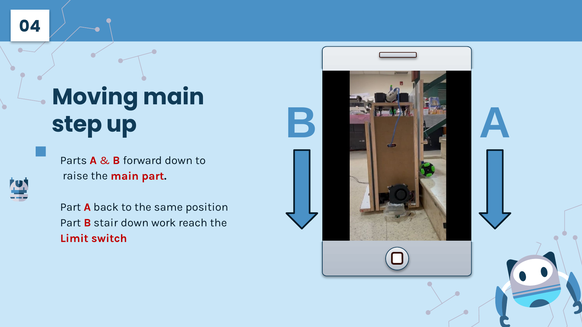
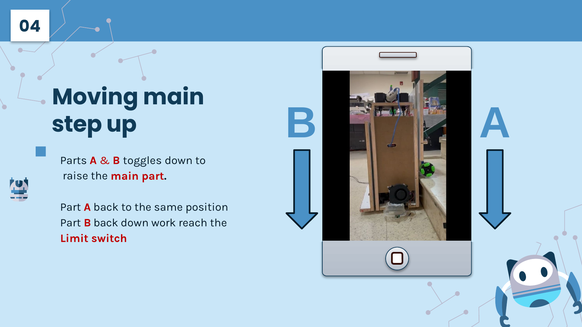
forward: forward -> toggles
B stair: stair -> back
